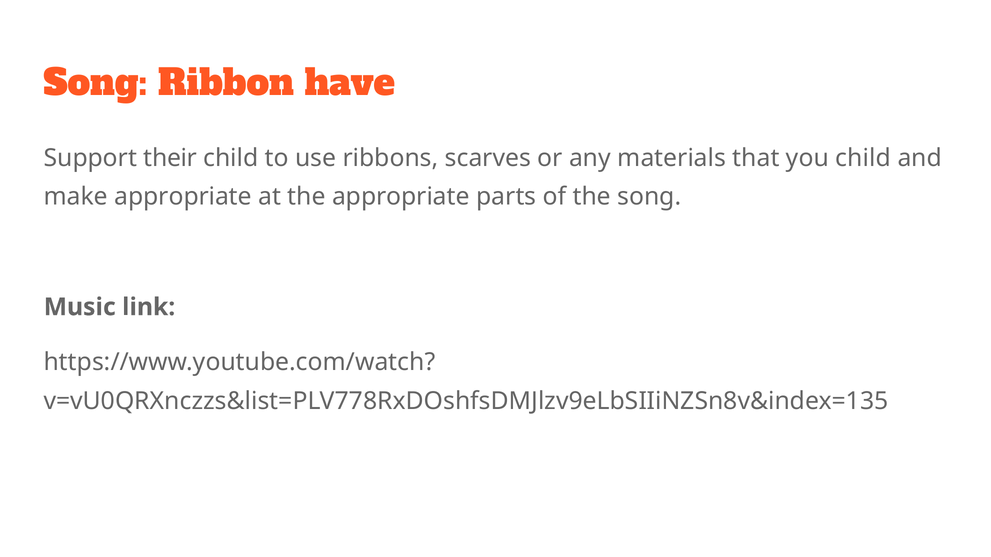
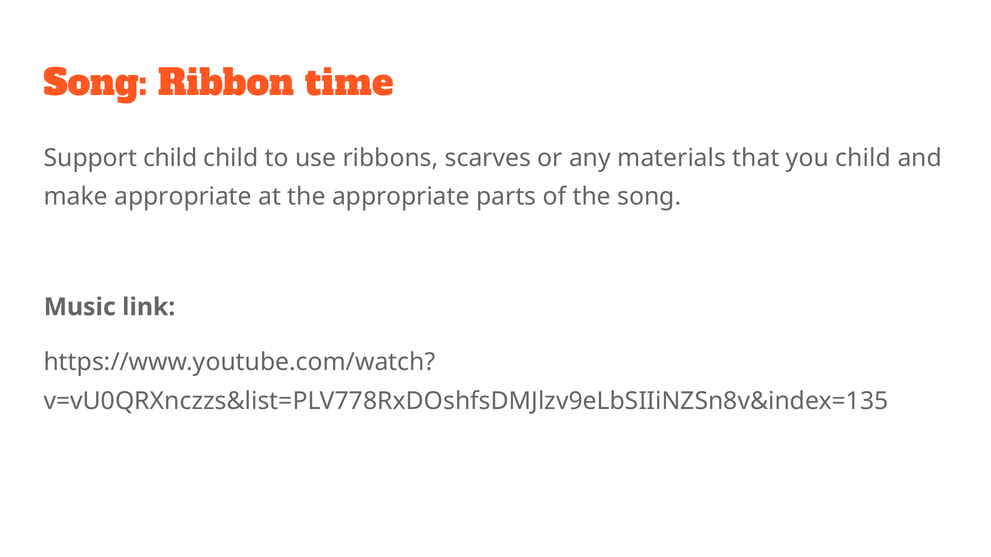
have: have -> time
Support their: their -> child
